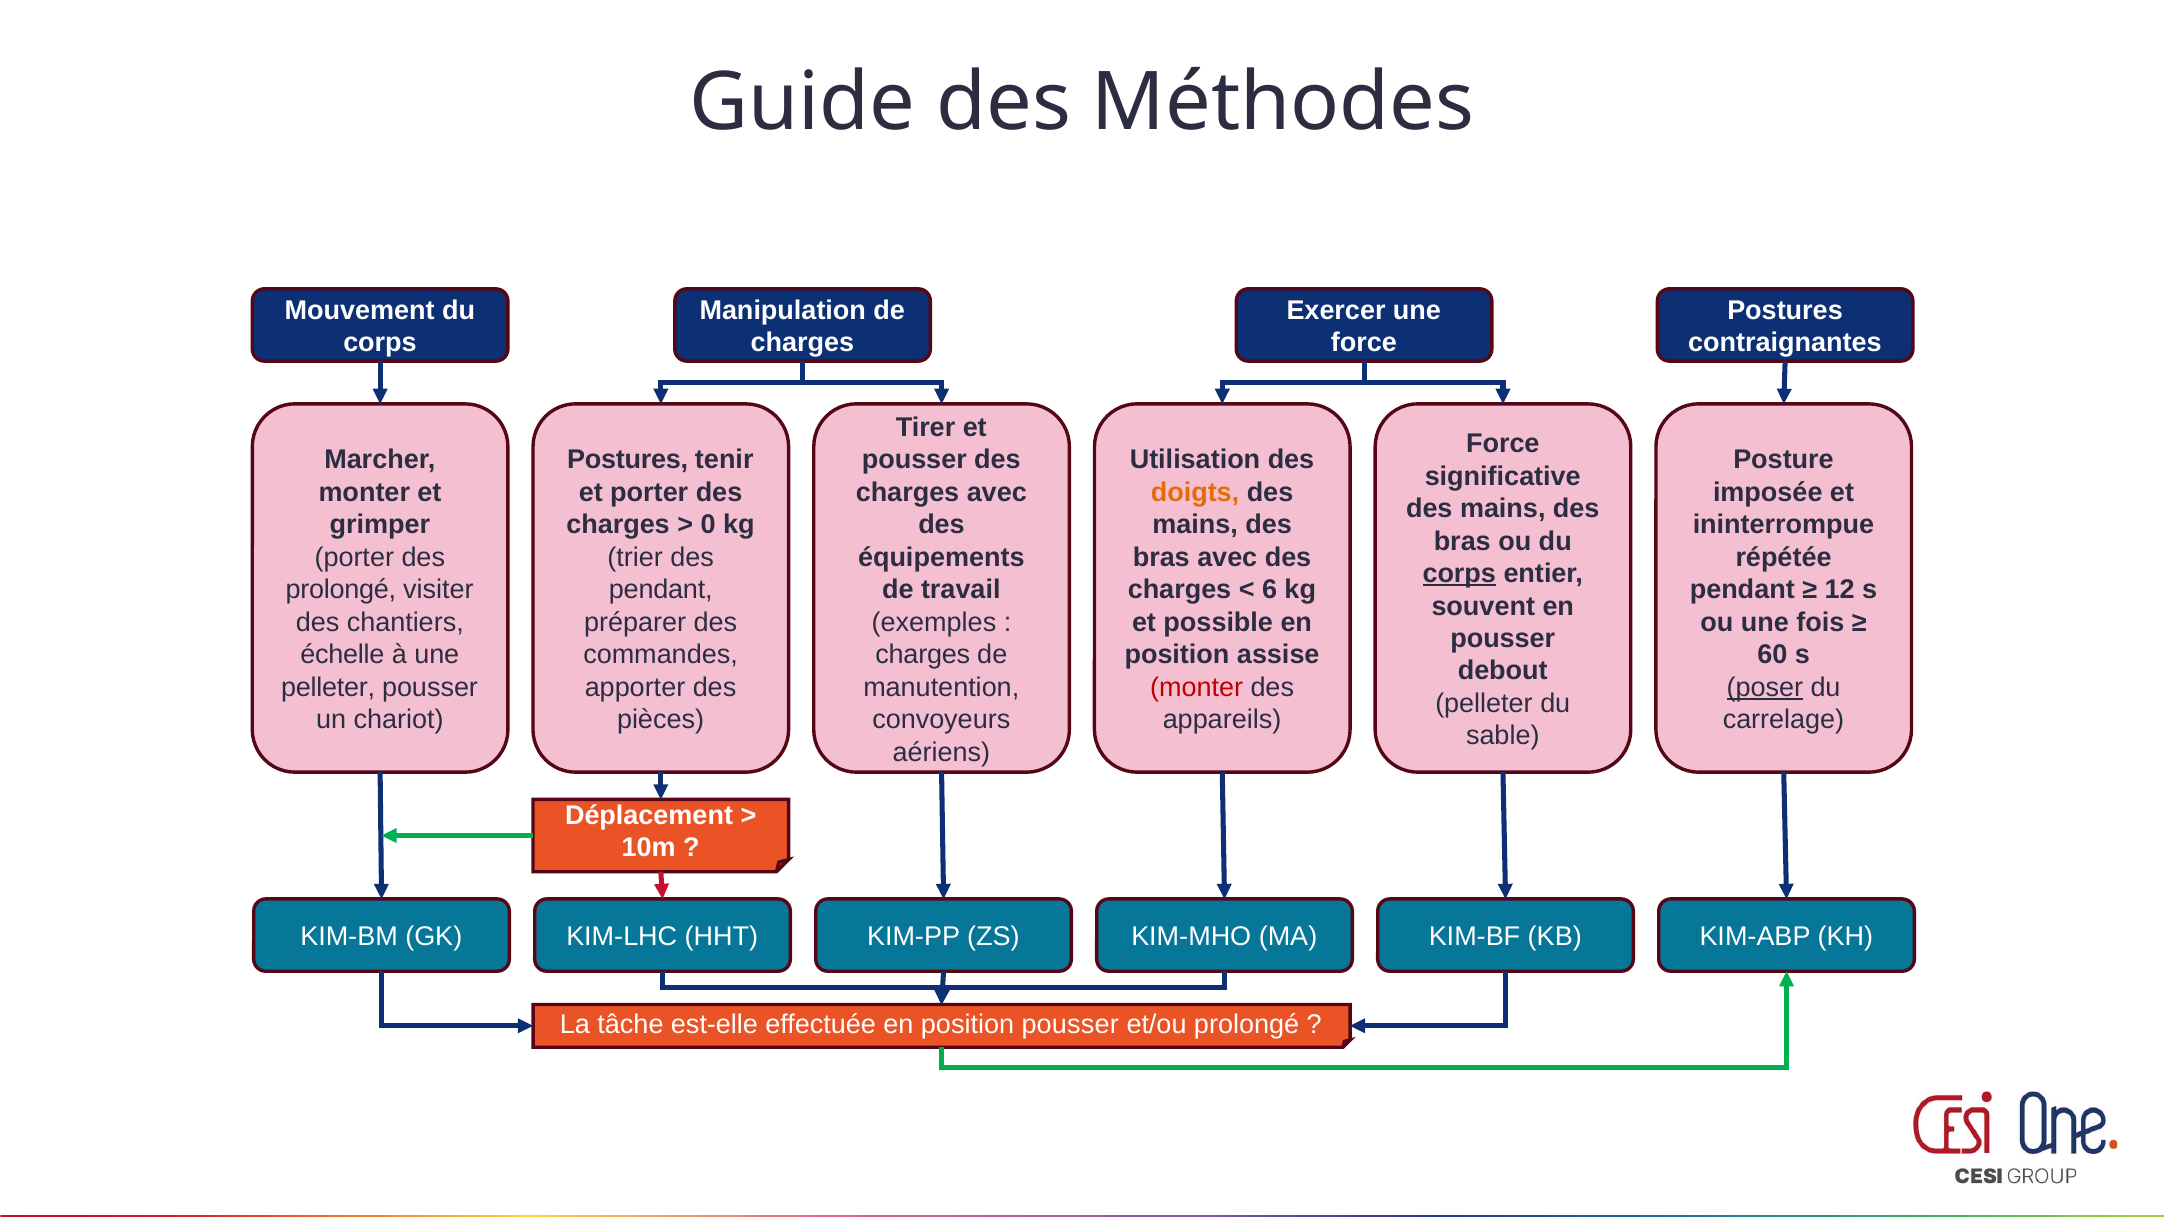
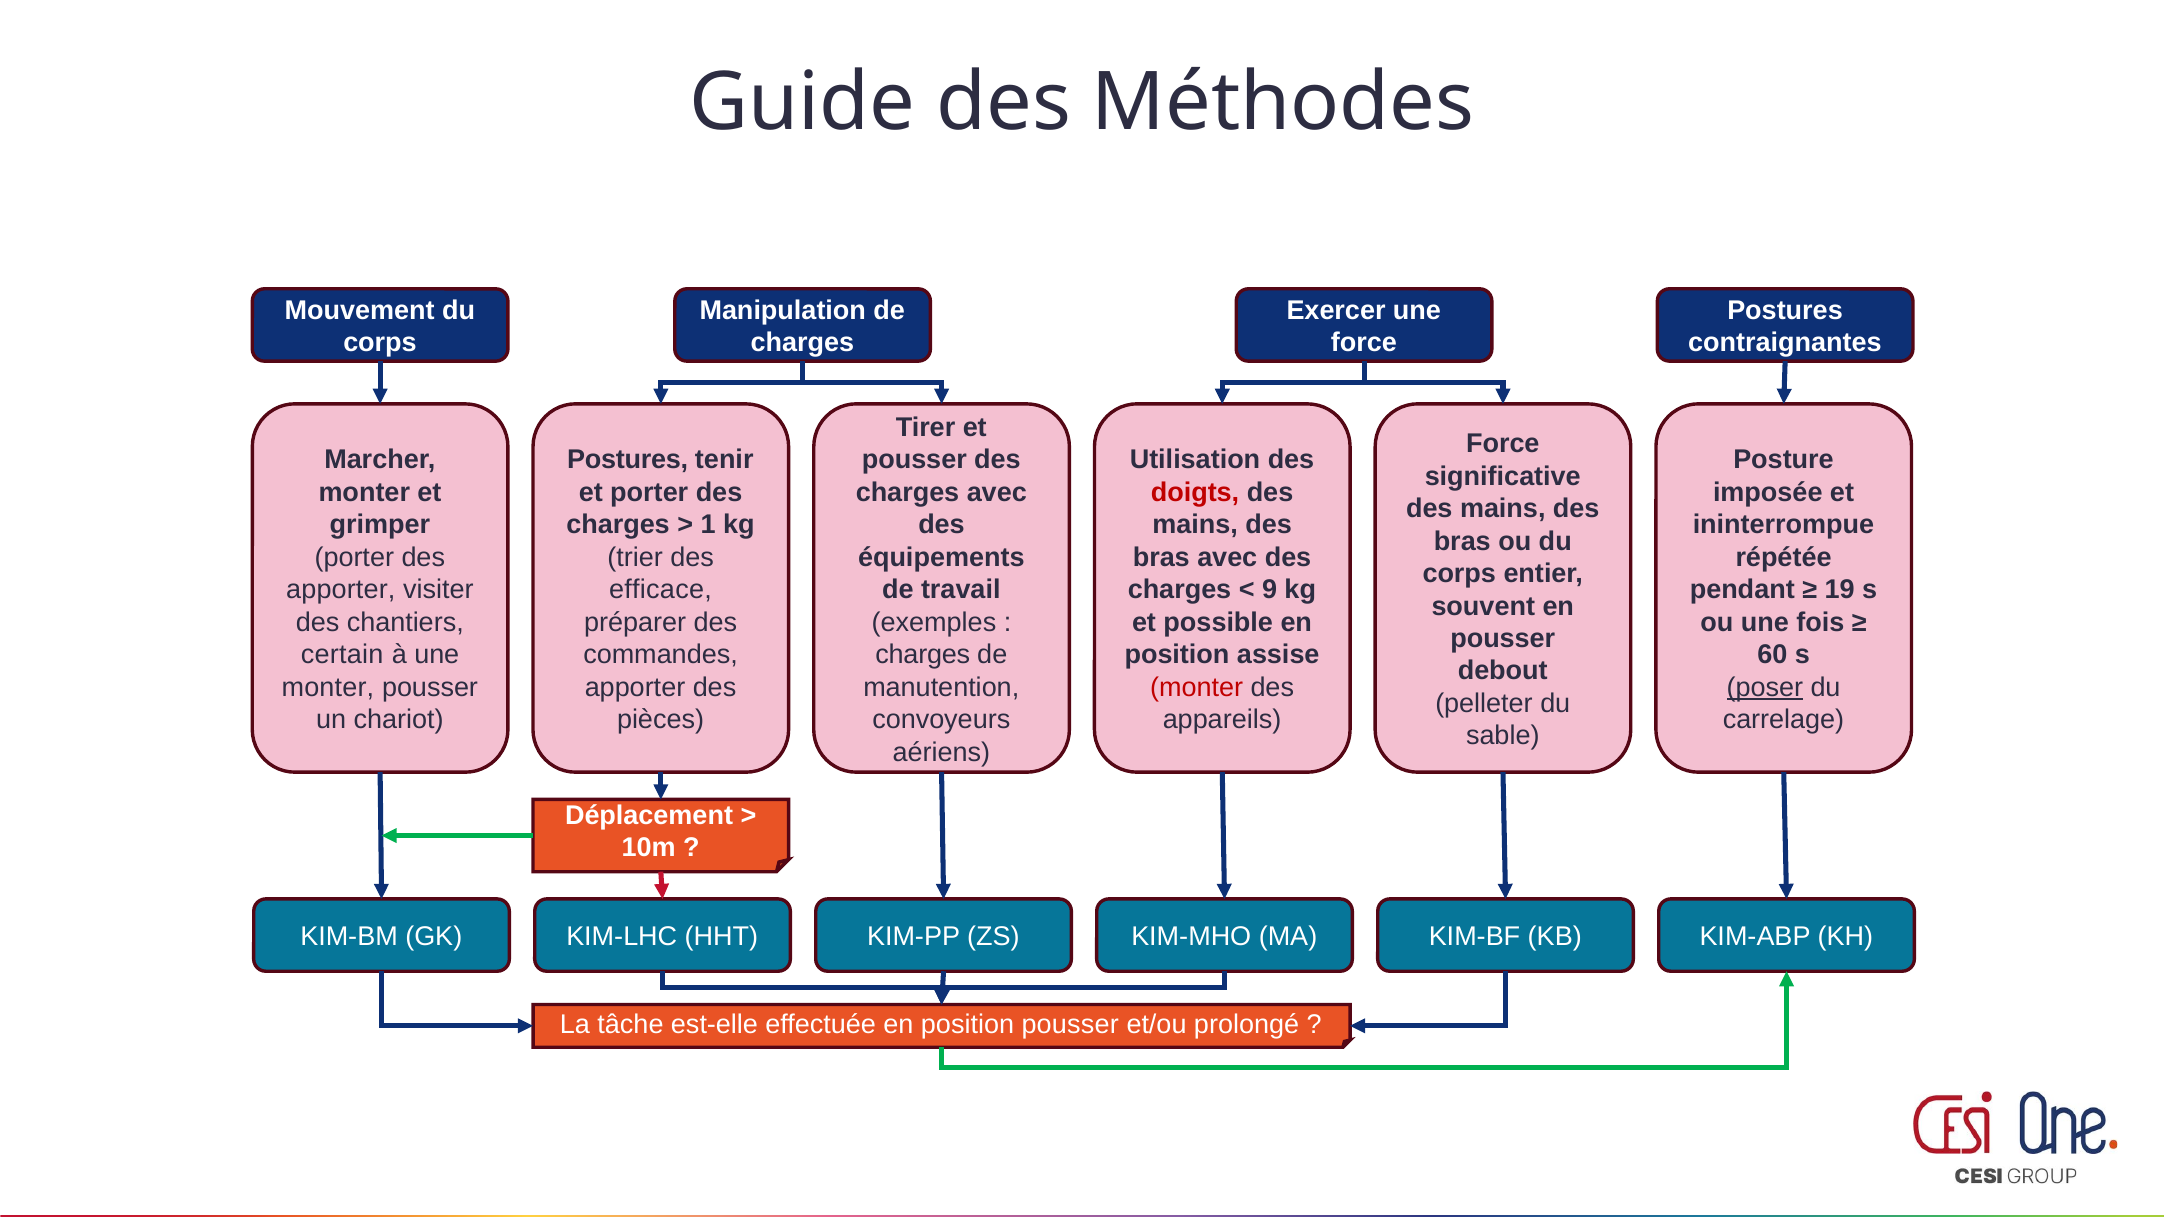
doigts colour: orange -> red
0: 0 -> 1
corps at (1459, 574) underline: present -> none
prolongé at (341, 590): prolongé -> apporter
pendant at (661, 590): pendant -> efficace
6: 6 -> 9
12: 12 -> 19
échelle: échelle -> certain
pelleter at (328, 687): pelleter -> monter
